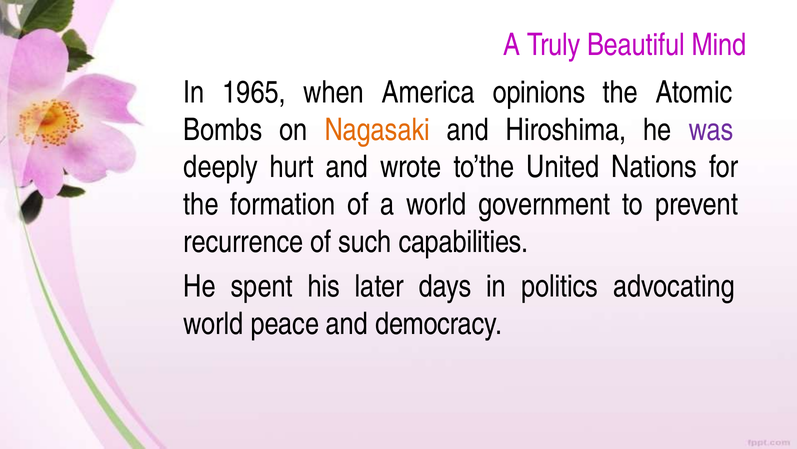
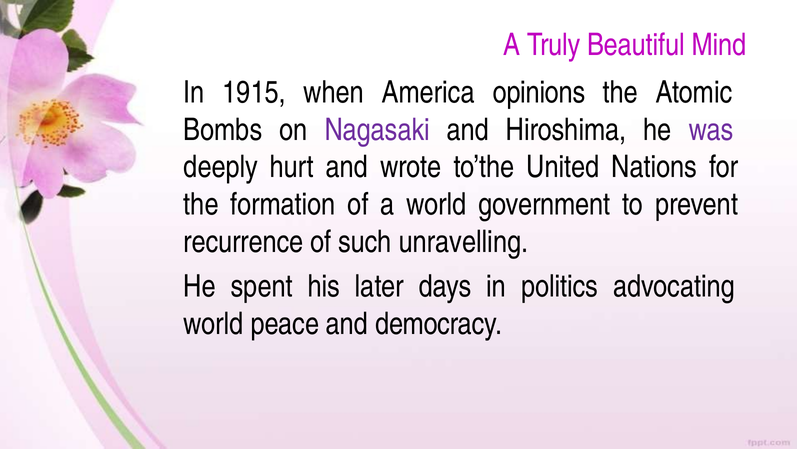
1965: 1965 -> 1915
Nagasaki colour: orange -> purple
capabilities: capabilities -> unravelling
